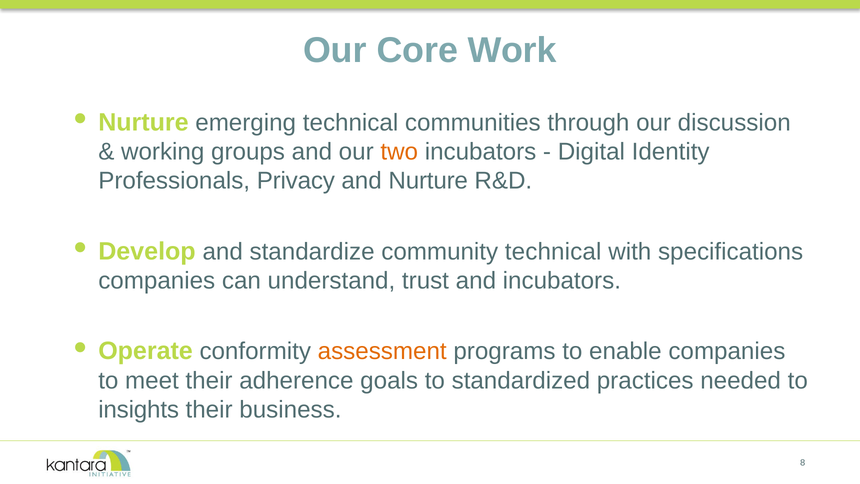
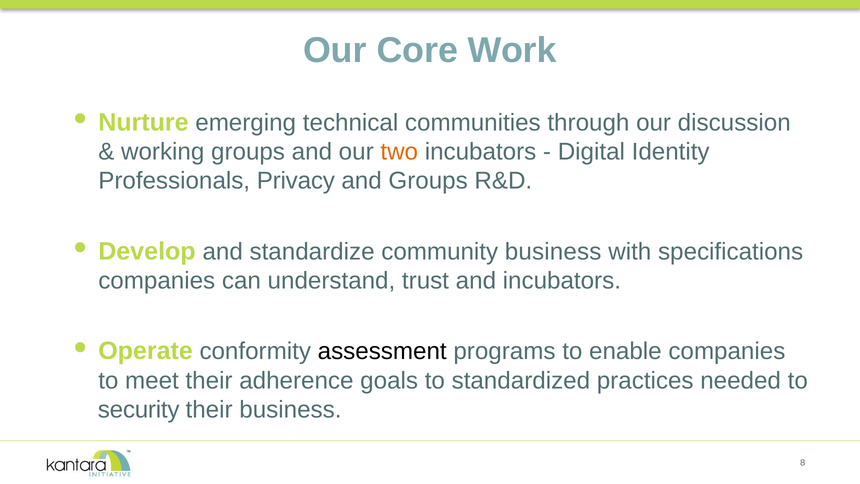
and Nurture: Nurture -> Groups
community technical: technical -> business
assessment colour: orange -> black
insights: insights -> security
